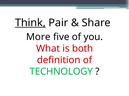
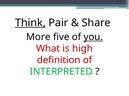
you underline: none -> present
both: both -> high
TECHNOLOGY: TECHNOLOGY -> INTERPRETED
